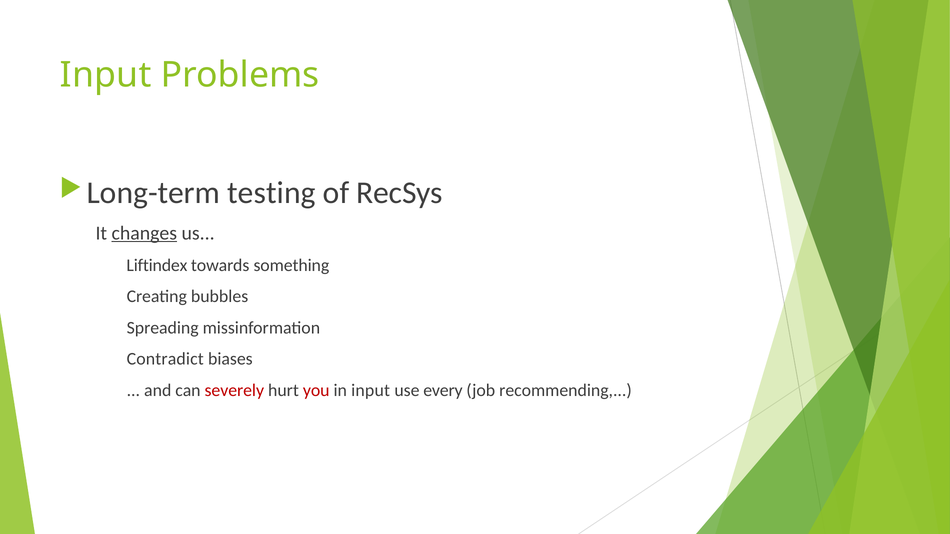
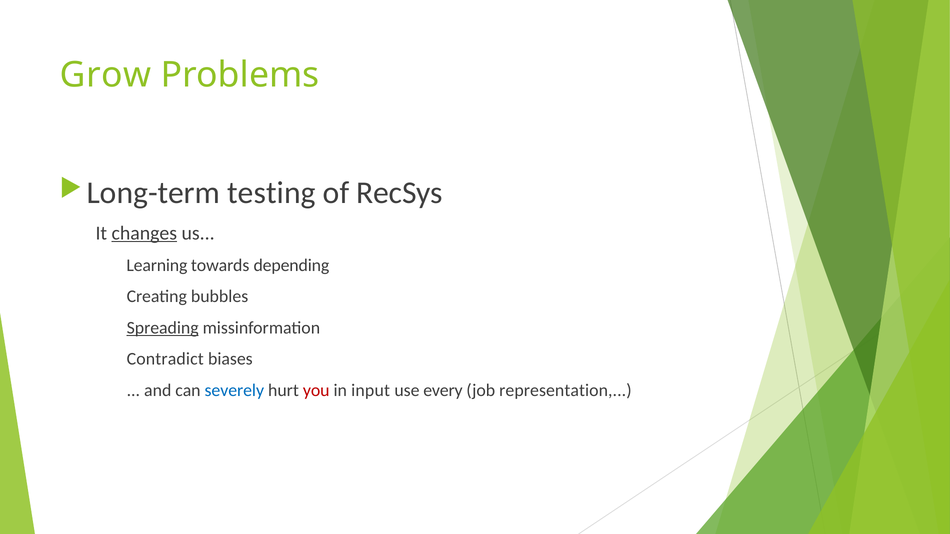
Input at (106, 75): Input -> Grow
Liftindex: Liftindex -> Learning
something: something -> depending
Spreading underline: none -> present
severely colour: red -> blue
recommending: recommending -> representation
